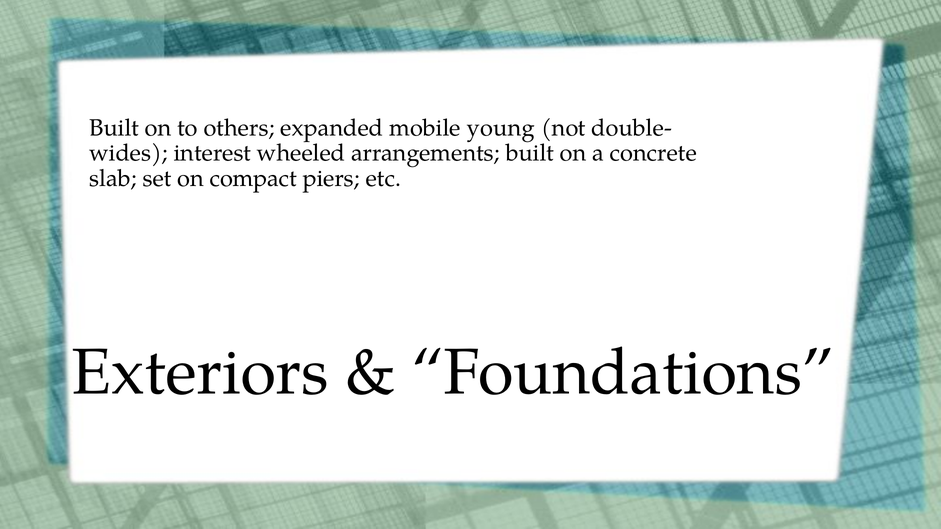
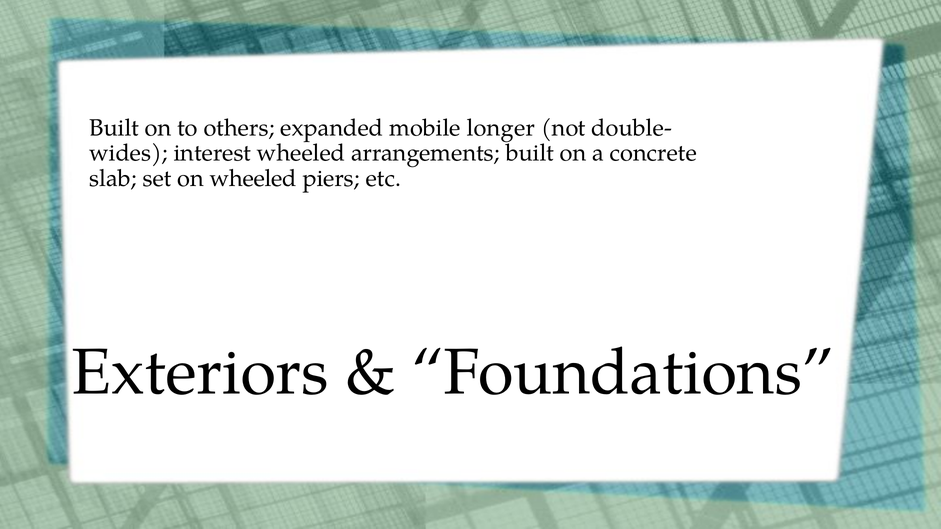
young: young -> longer
on compact: compact -> wheeled
